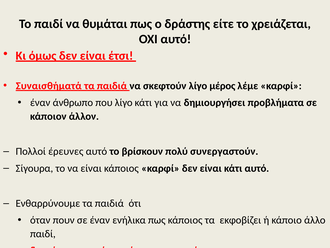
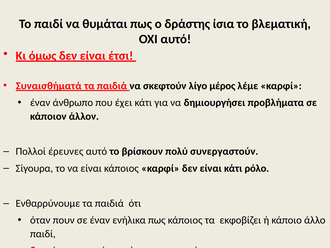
είτε: είτε -> ίσια
χρειάζεται: χρειάζεται -> βλεματική
που λίγο: λίγο -> έχει
κάτι αυτό: αυτό -> ρόλο
